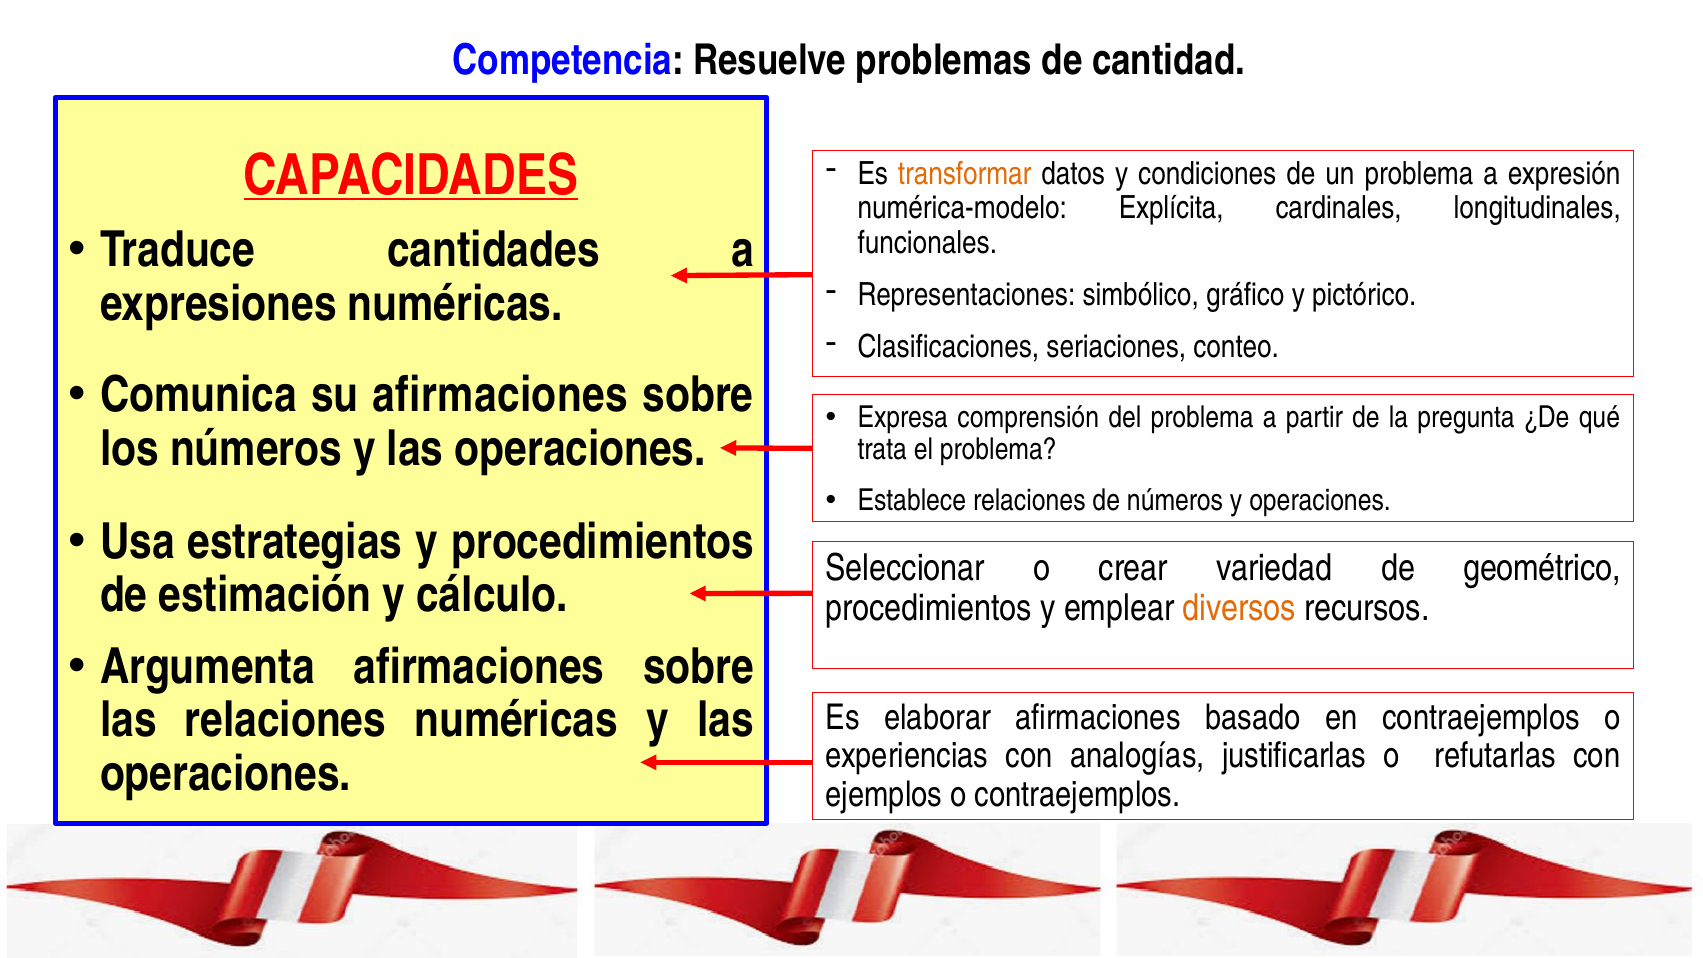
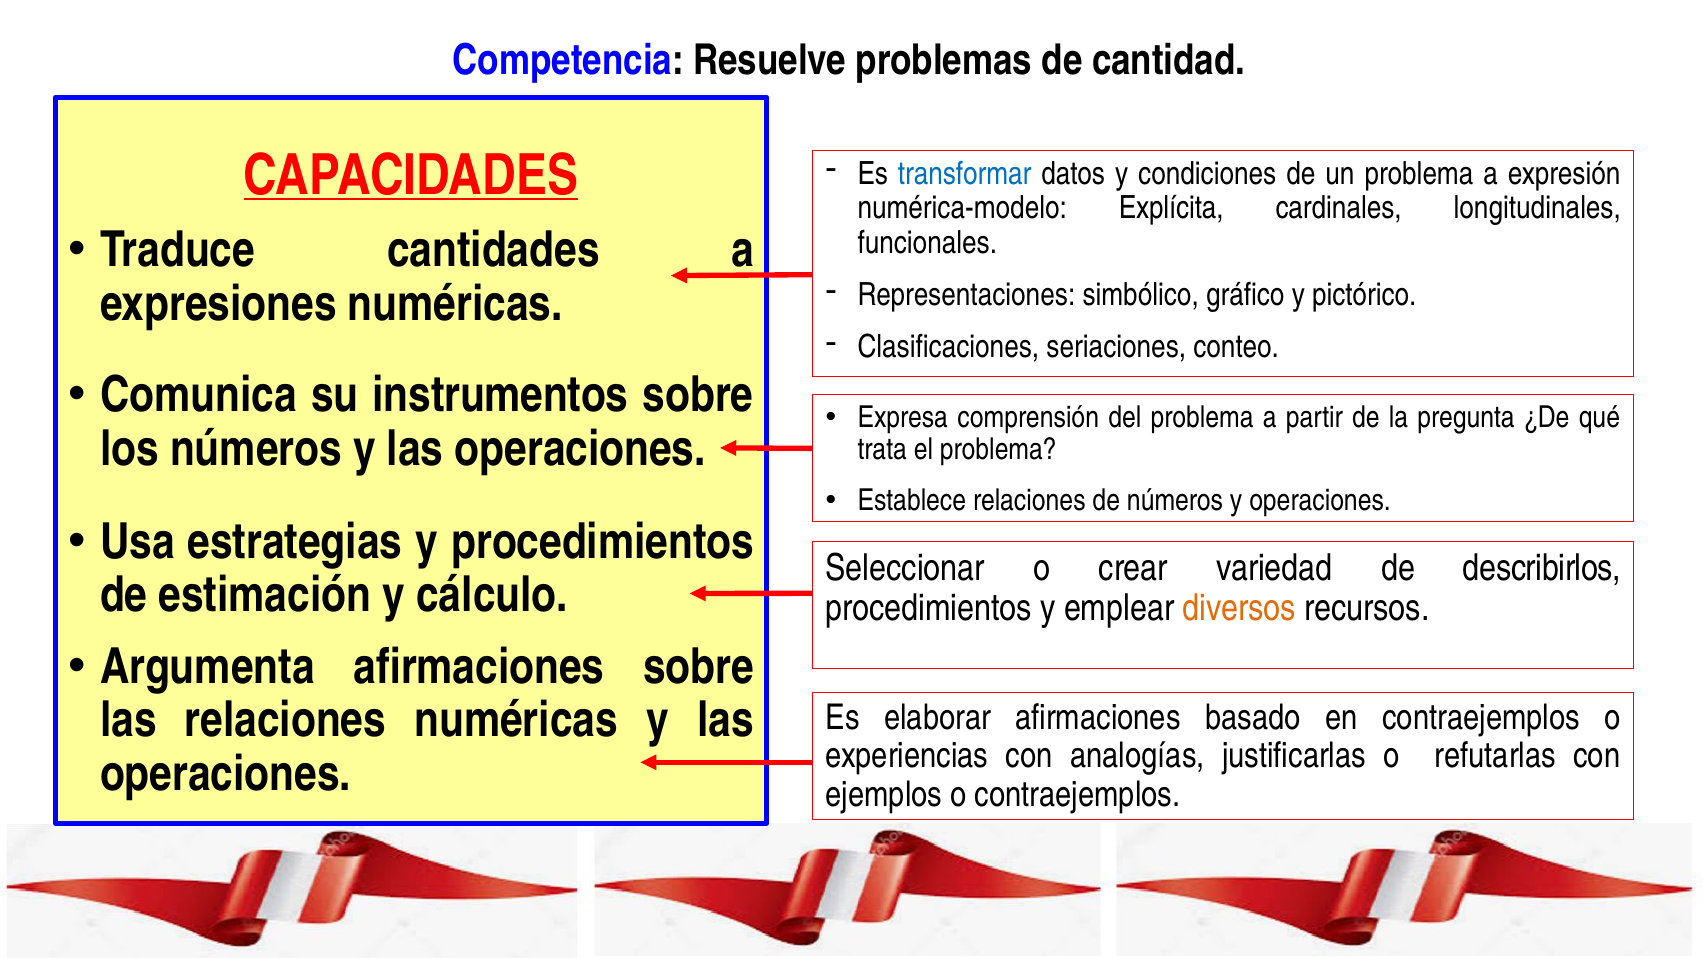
transformar colour: orange -> blue
su afirmaciones: afirmaciones -> instrumentos
geométrico: geométrico -> describirlos
